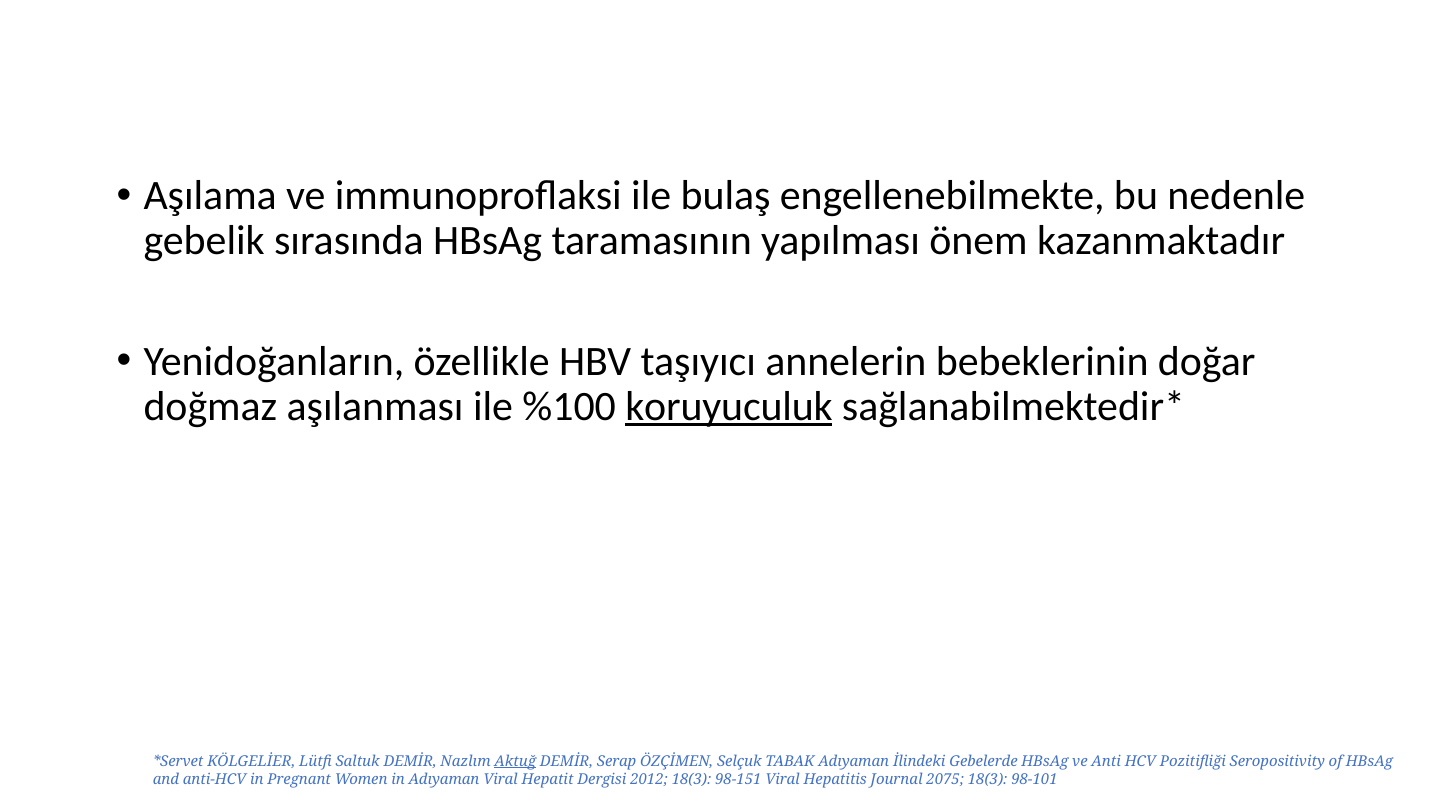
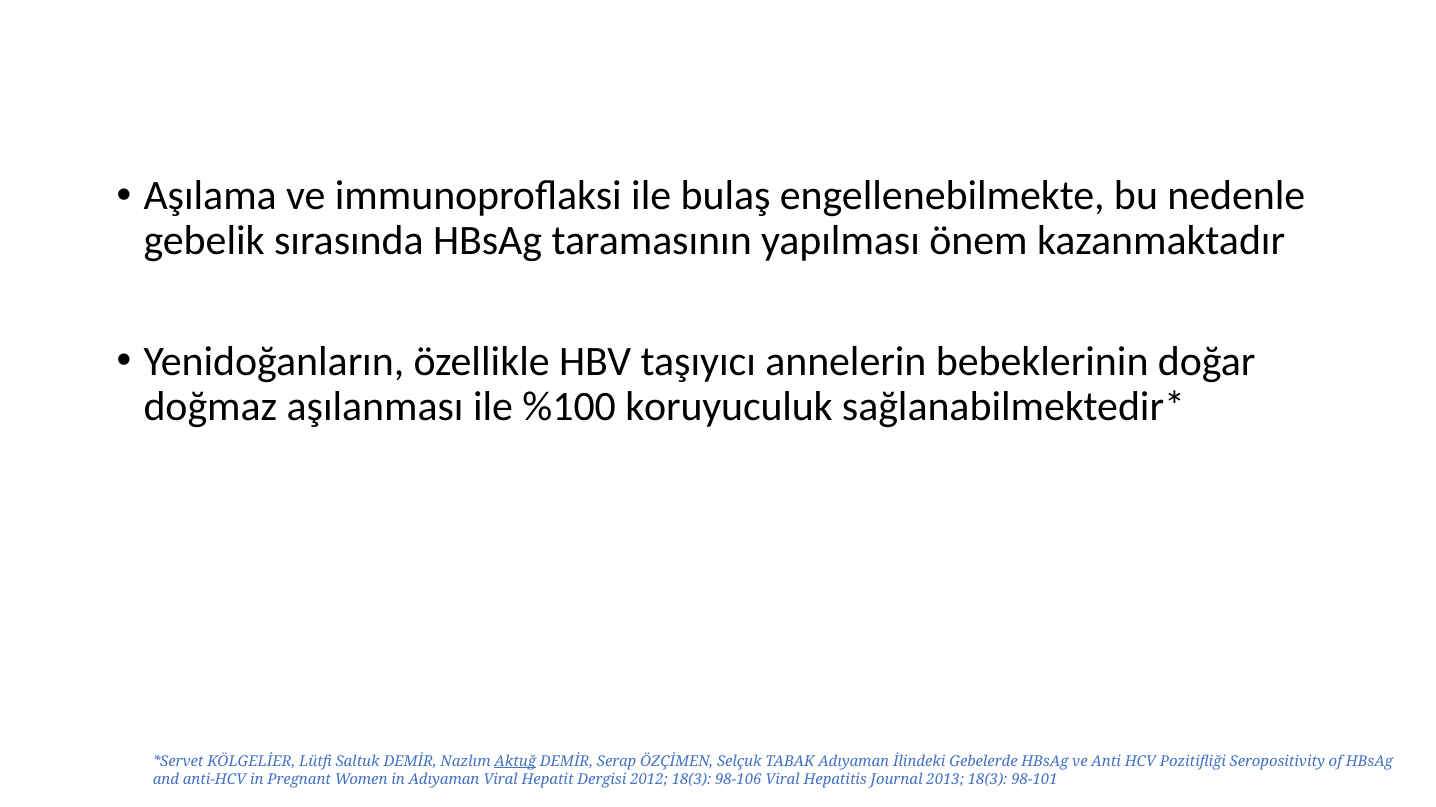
koruyuculuk underline: present -> none
98-151: 98-151 -> 98-106
2075: 2075 -> 2013
